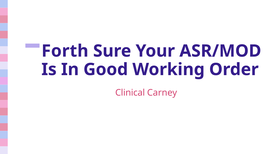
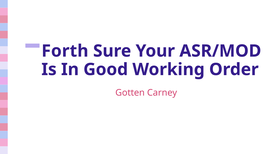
Clinical: Clinical -> Gotten
